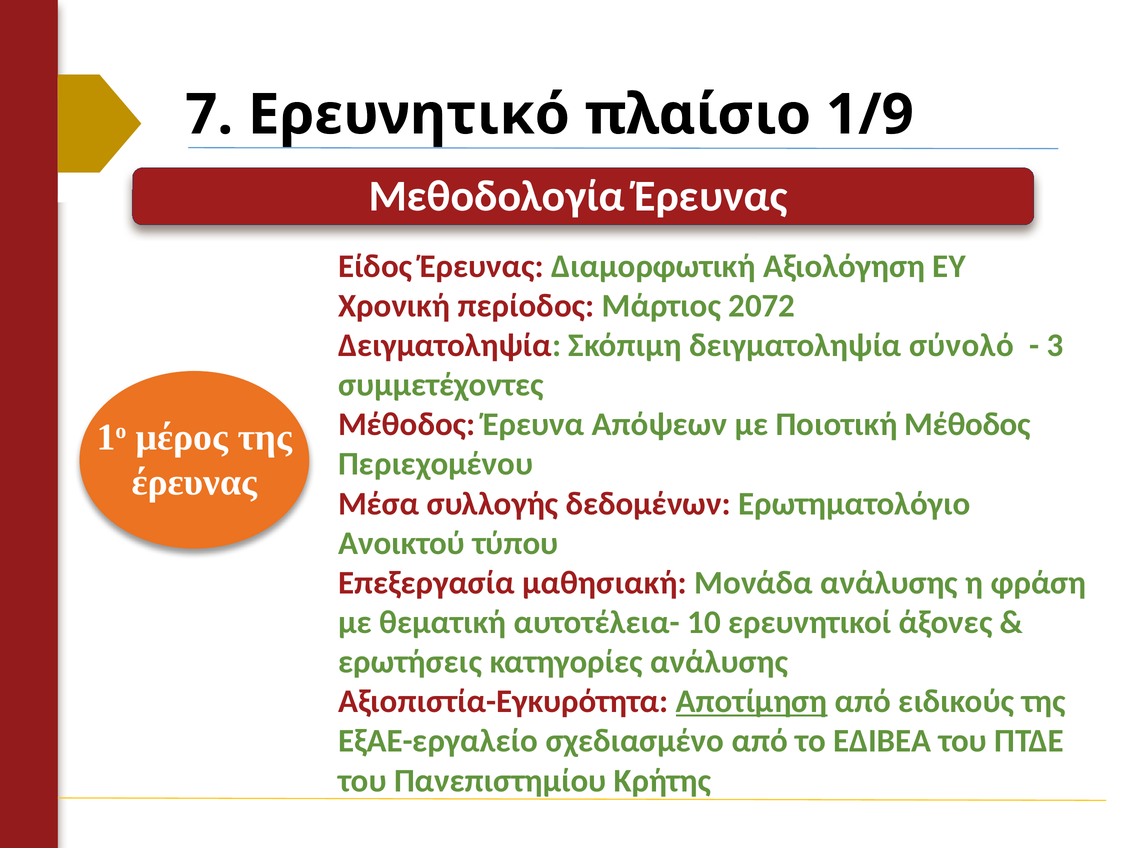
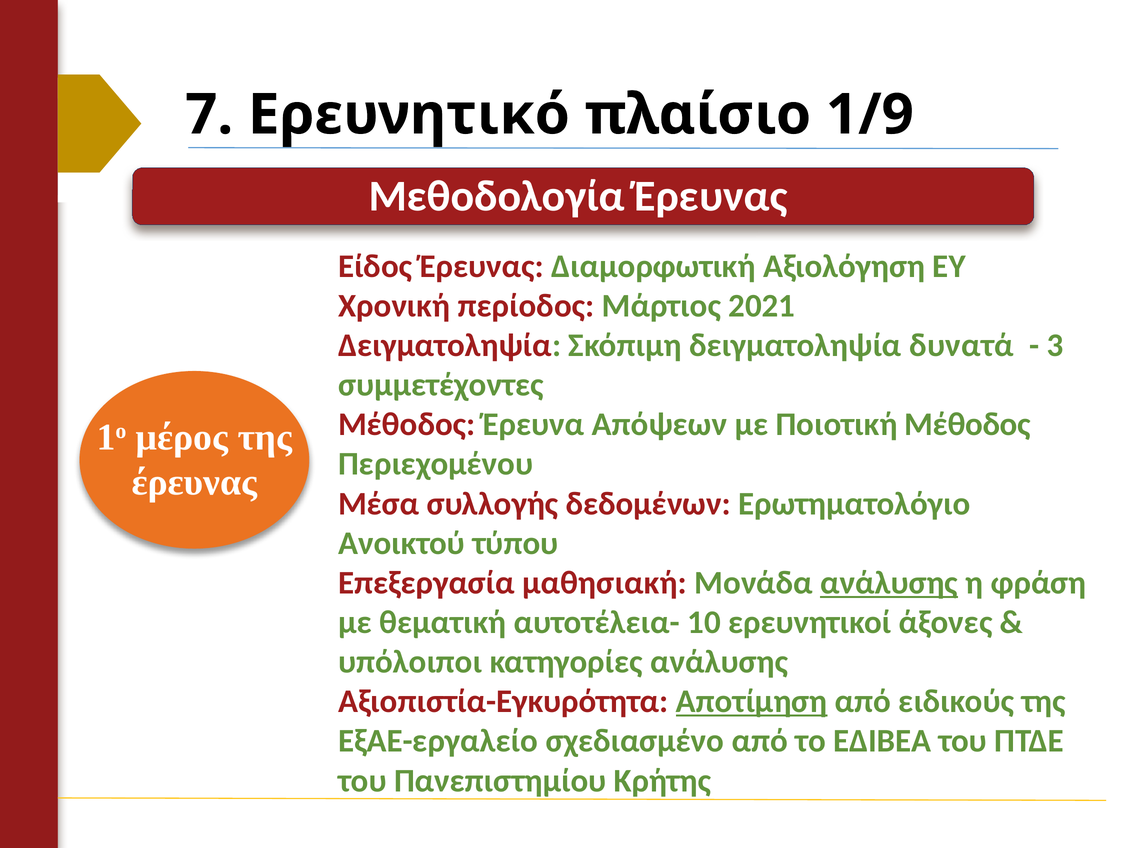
2072: 2072 -> 2021
σύνολό: σύνολό -> δυνατά
ανάλυσης at (889, 583) underline: none -> present
ερωτήσεις: ερωτήσεις -> υπόλοιποι
